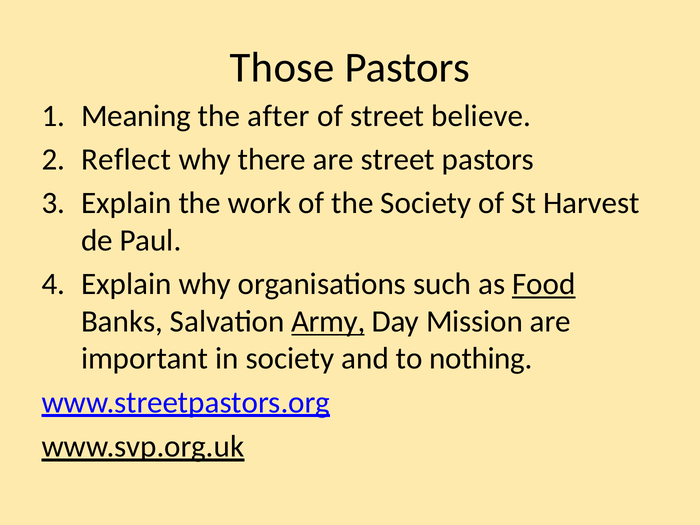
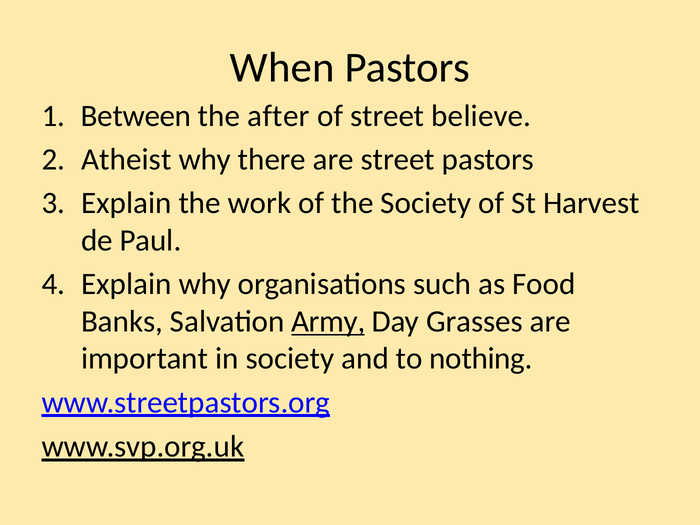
Those: Those -> When
Meaning: Meaning -> Between
Reflect: Reflect -> Atheist
Food underline: present -> none
Mission: Mission -> Grasses
